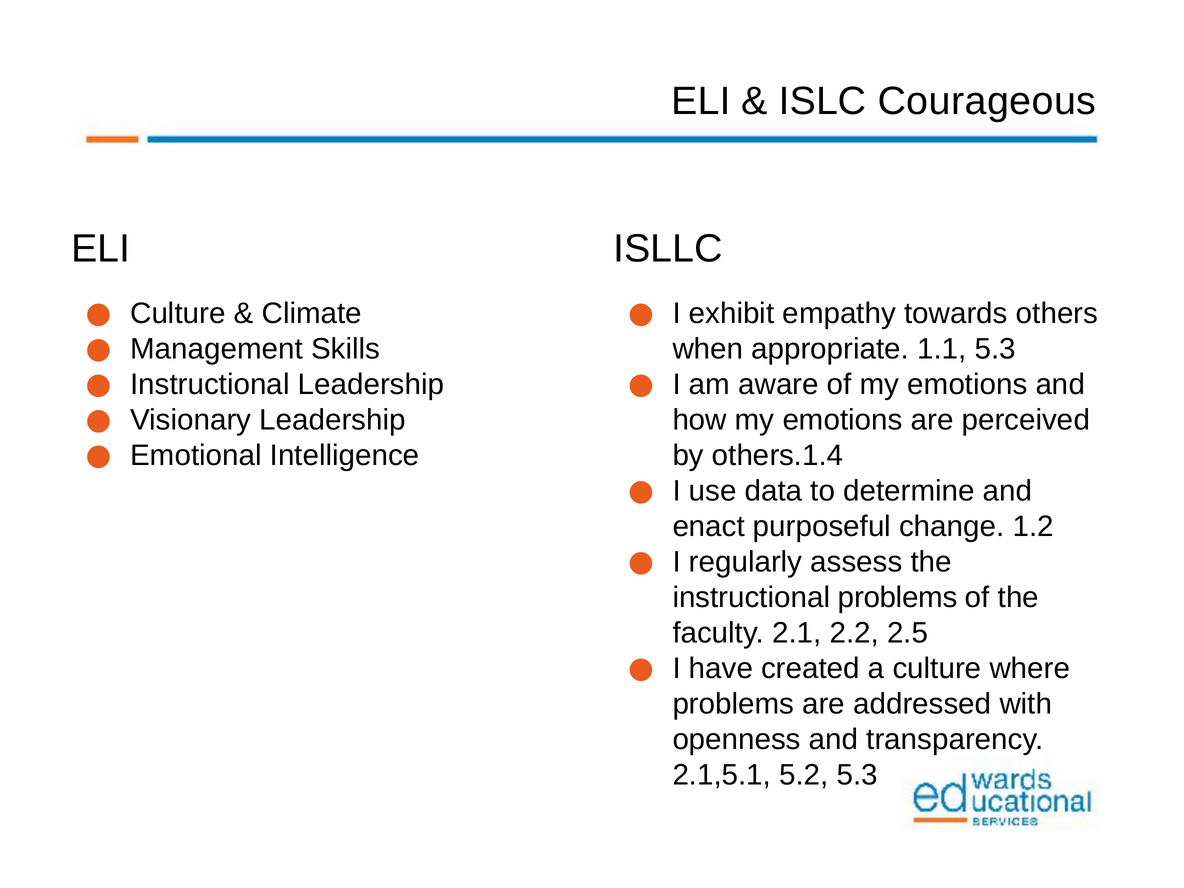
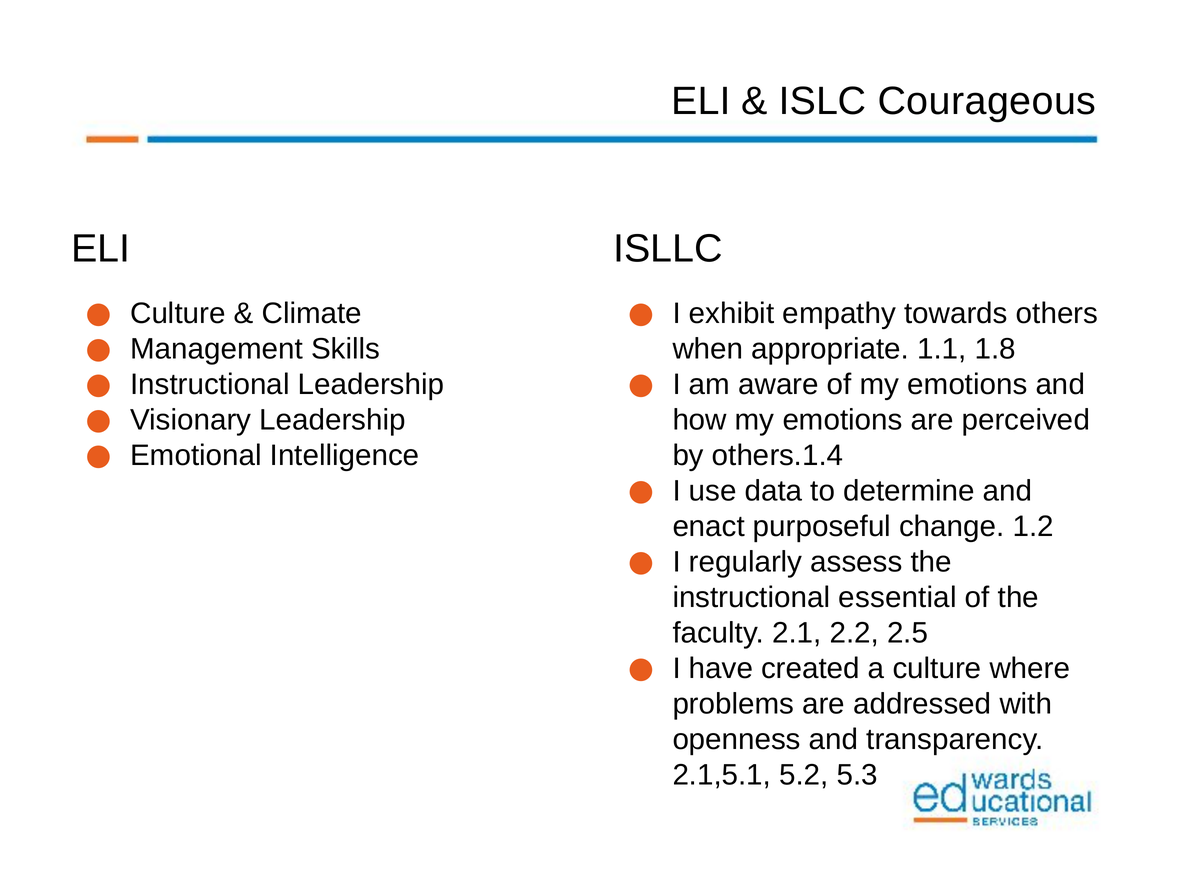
1.1 5.3: 5.3 -> 1.8
instructional problems: problems -> essential
